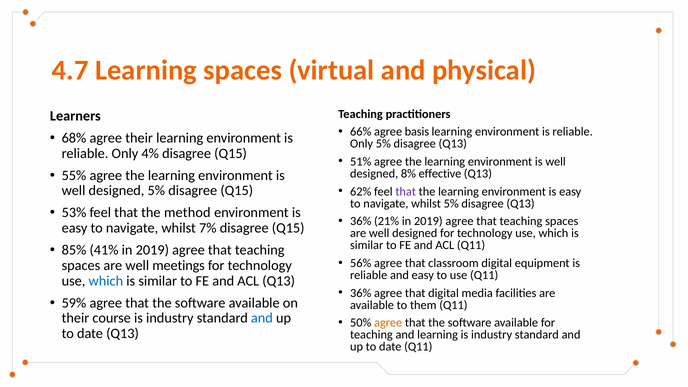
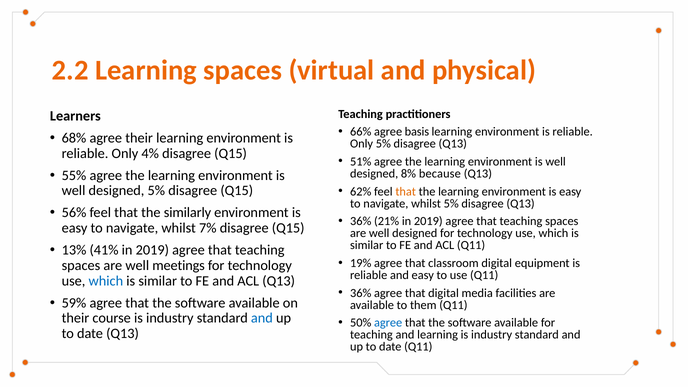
4.7: 4.7 -> 2.2
effective: effective -> because
that at (406, 191) colour: purple -> orange
53%: 53% -> 56%
method: method -> similarly
85%: 85% -> 13%
56%: 56% -> 19%
agree at (388, 323) colour: orange -> blue
